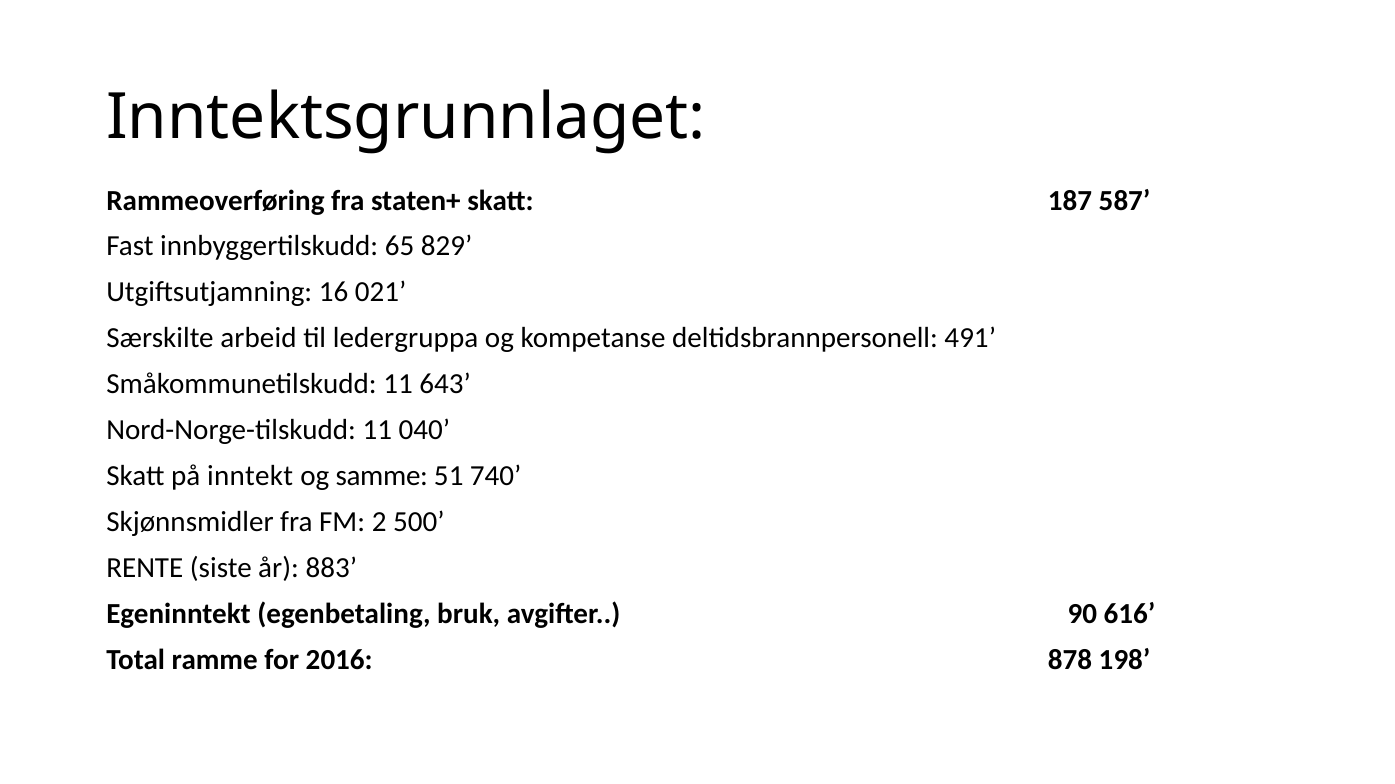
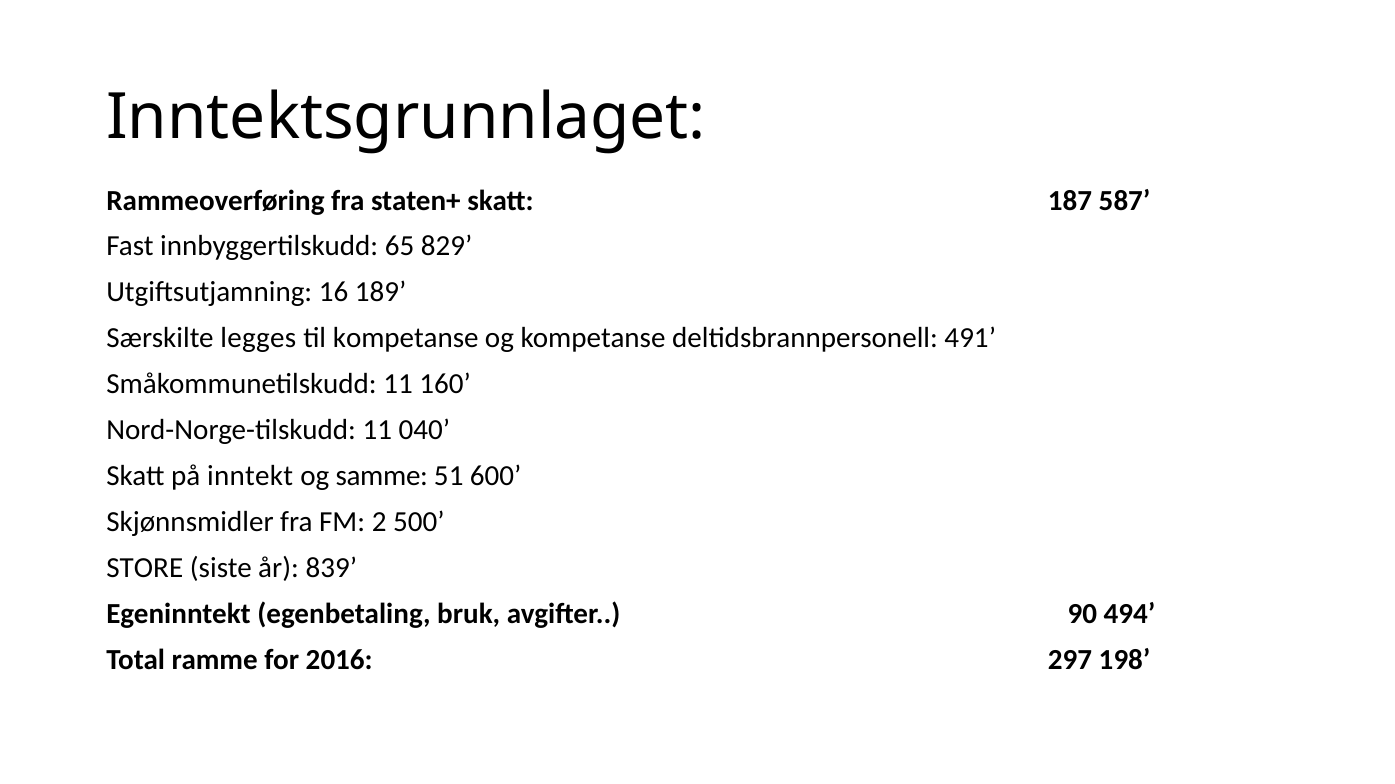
021: 021 -> 189
arbeid: arbeid -> legges
til ledergruppa: ledergruppa -> kompetanse
643: 643 -> 160
740: 740 -> 600
RENTE: RENTE -> STORE
883: 883 -> 839
616: 616 -> 494
878: 878 -> 297
